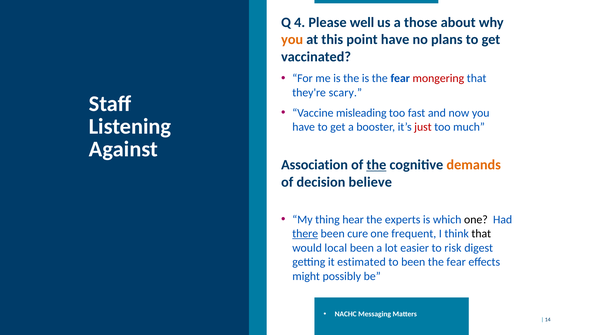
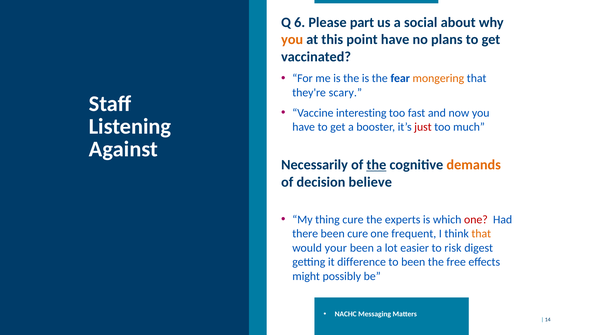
4: 4 -> 6
well: well -> part
those: those -> social
mongering colour: red -> orange
misleading: misleading -> interesting
Association: Association -> Necessarily
thing hear: hear -> cure
one at (476, 220) colour: black -> red
there underline: present -> none
that at (481, 234) colour: black -> orange
local: local -> your
estimated: estimated -> difference
fear at (456, 262): fear -> free
